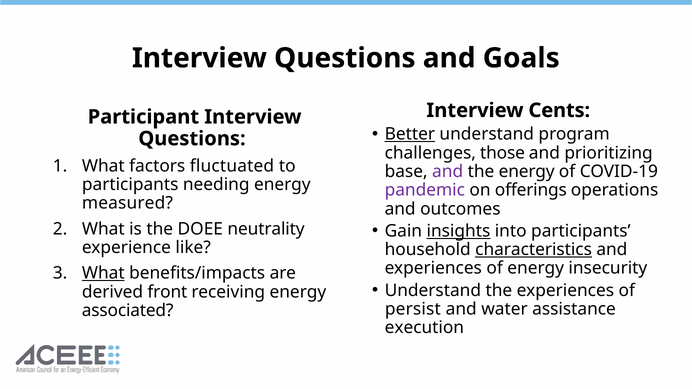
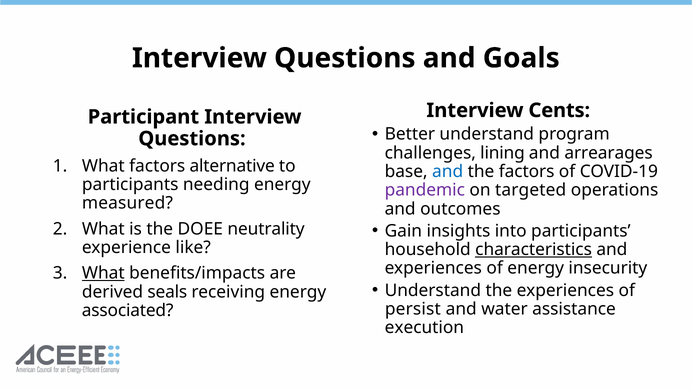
Better underline: present -> none
those: those -> lining
prioritizing: prioritizing -> arrearages
fluctuated: fluctuated -> alternative
and at (448, 172) colour: purple -> blue
the energy: energy -> factors
offerings: offerings -> targeted
insights underline: present -> none
front: front -> seals
